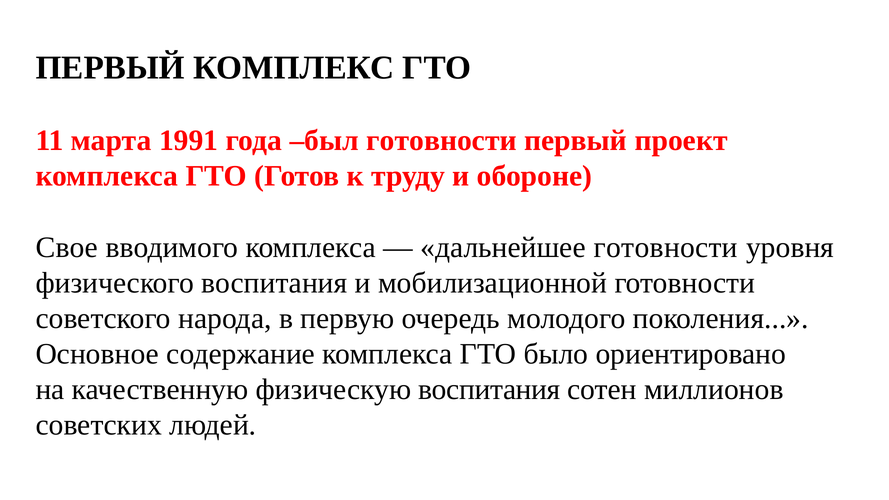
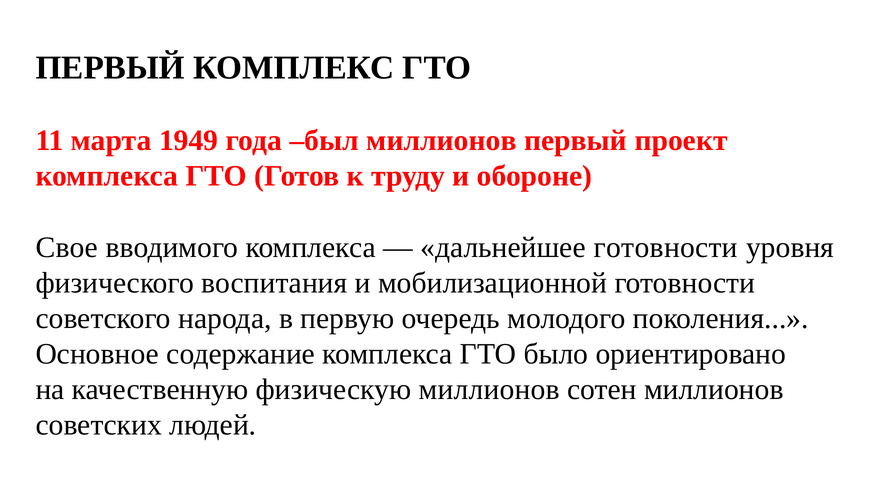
1991: 1991 -> 1949
был готовности: готовности -> миллионов
физическую воспитания: воспитания -> миллионов
